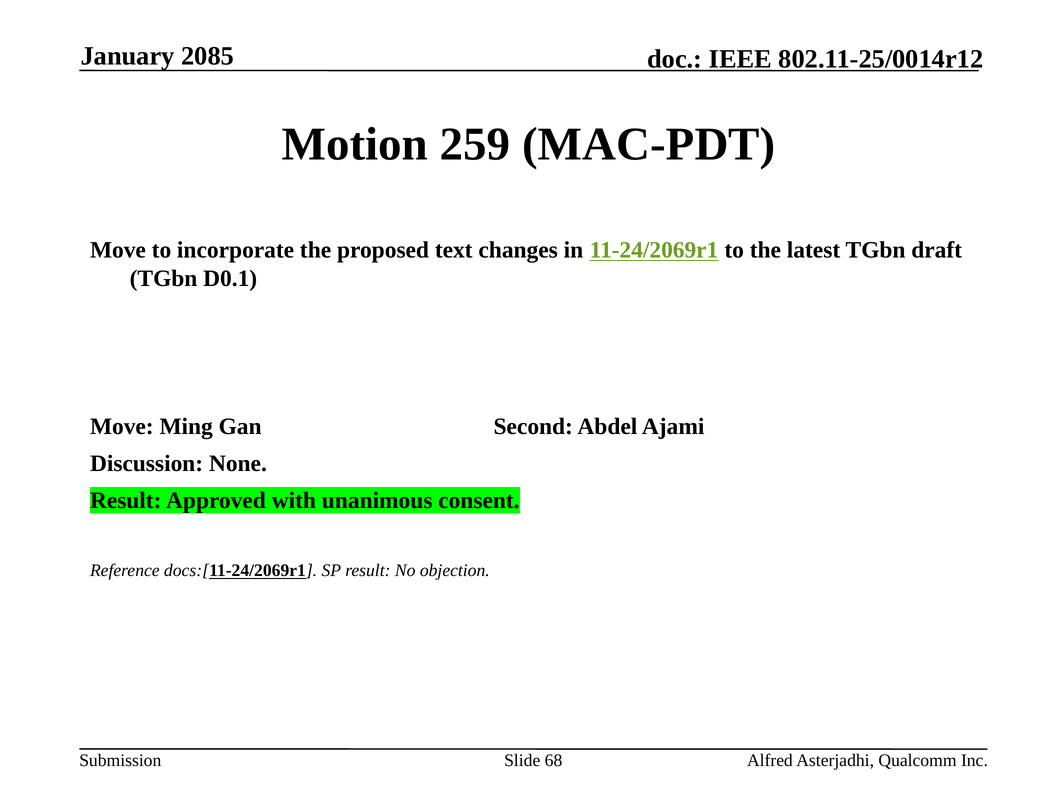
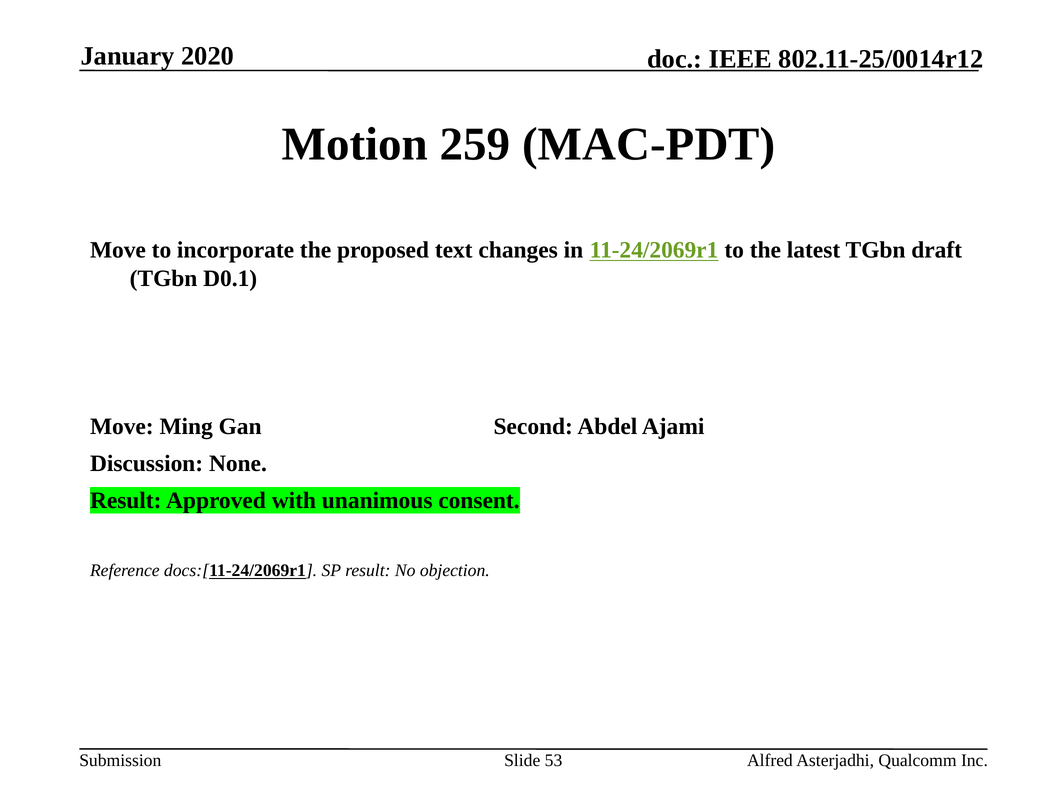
2085: 2085 -> 2020
68: 68 -> 53
